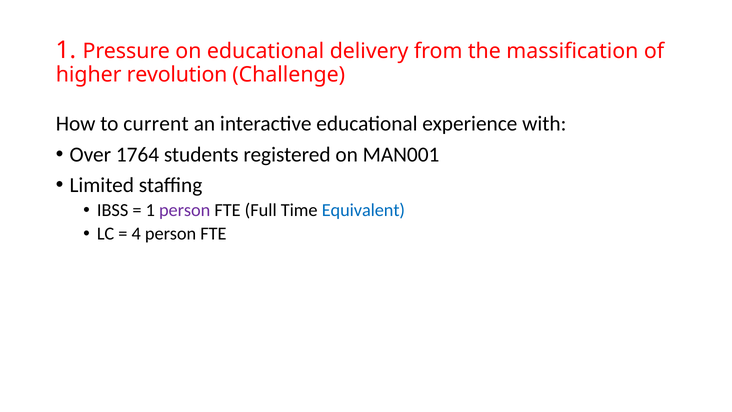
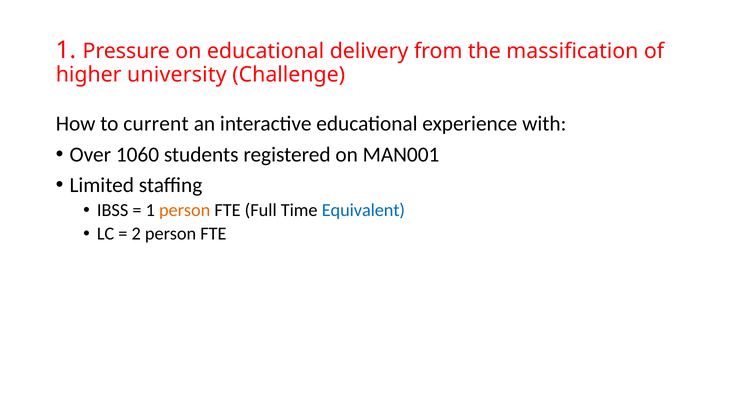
revolution: revolution -> university
1764: 1764 -> 1060
person at (185, 210) colour: purple -> orange
4: 4 -> 2
